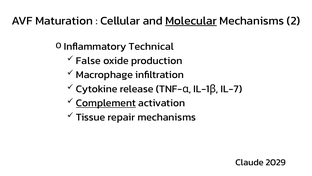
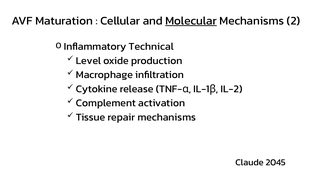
False: False -> Level
IL-7: IL-7 -> IL-2
Complement underline: present -> none
2029: 2029 -> 2045
